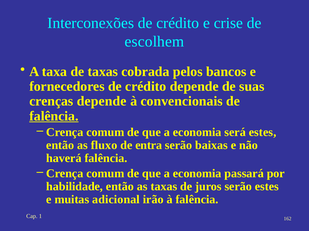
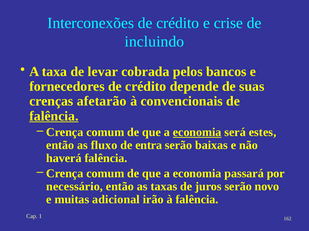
escolhem: escolhem -> incluindo
de taxas: taxas -> levar
crenças depende: depende -> afetarão
economia at (197, 133) underline: none -> present
habilidade: habilidade -> necessário
serão estes: estes -> novo
